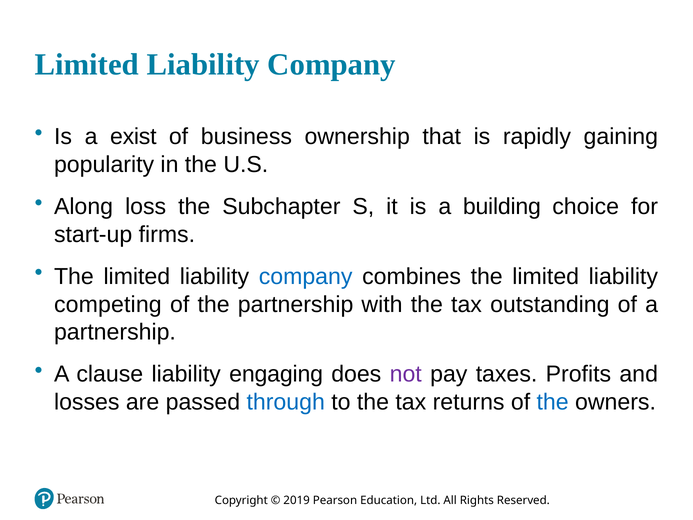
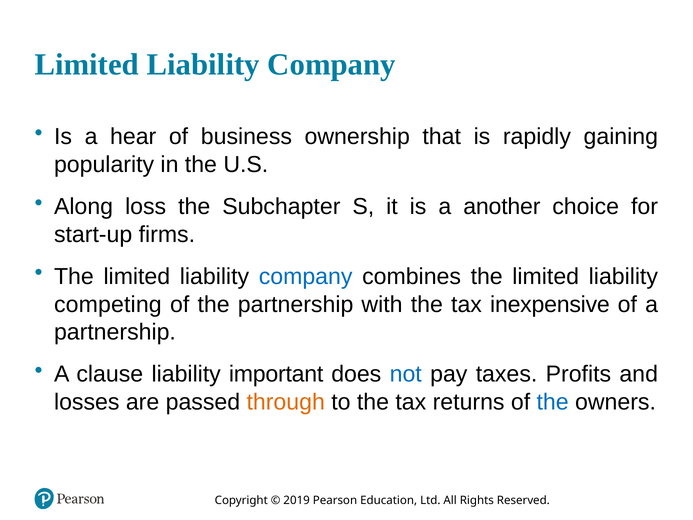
exist: exist -> hear
building: building -> another
outstanding: outstanding -> inexpensive
engaging: engaging -> important
not colour: purple -> blue
through colour: blue -> orange
